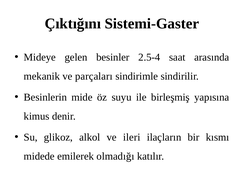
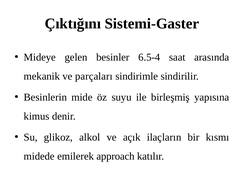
2.5-4: 2.5-4 -> 6.5-4
ileri: ileri -> açık
olmadığı: olmadığı -> approach
